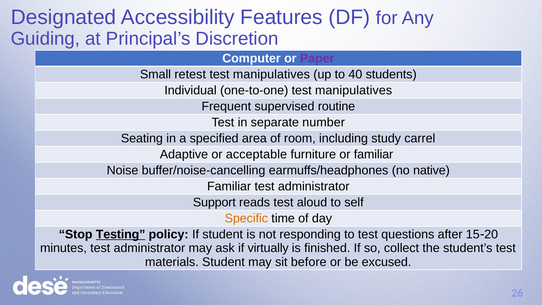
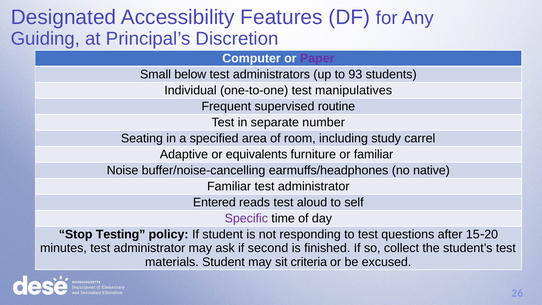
retest: retest -> below
manipulatives at (271, 75): manipulatives -> administrators
40: 40 -> 93
acceptable: acceptable -> equivalents
Support: Support -> Entered
Specific colour: orange -> purple
Testing underline: present -> none
virtually: virtually -> second
before: before -> criteria
